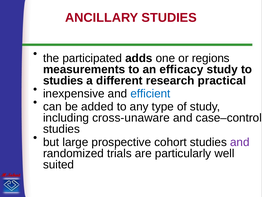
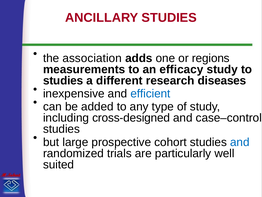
participated: participated -> association
practical: practical -> diseases
cross-unaware: cross-unaware -> cross-designed
and at (240, 142) colour: purple -> blue
